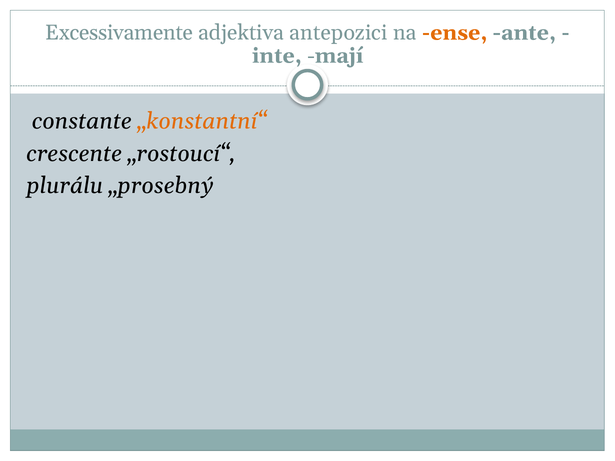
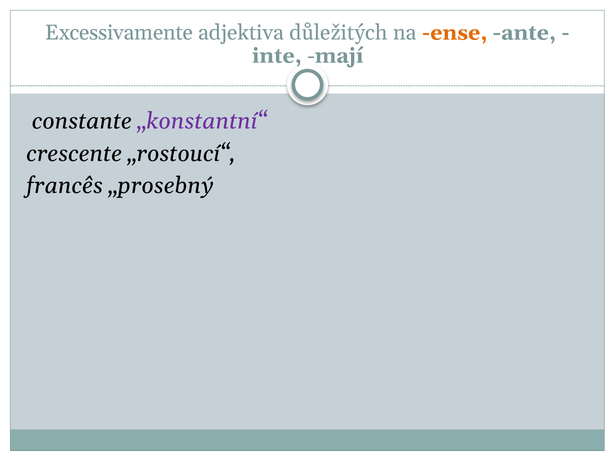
antepozici: antepozici -> důležitých
„konstantní“ colour: orange -> purple
plurálu: plurálu -> francês
